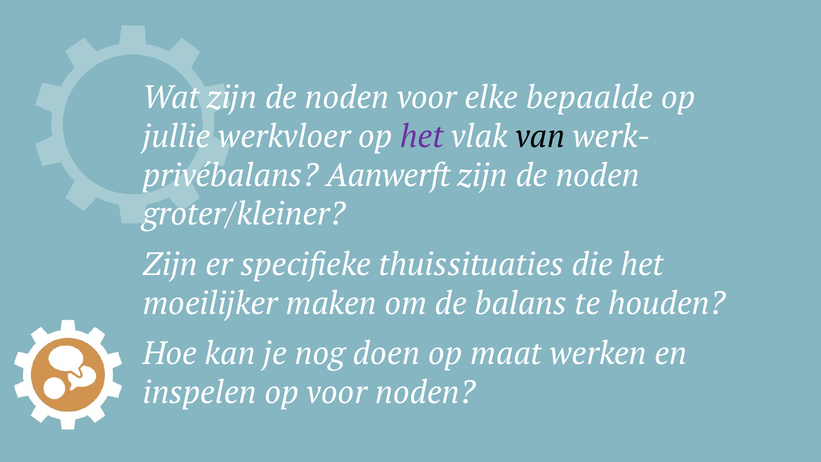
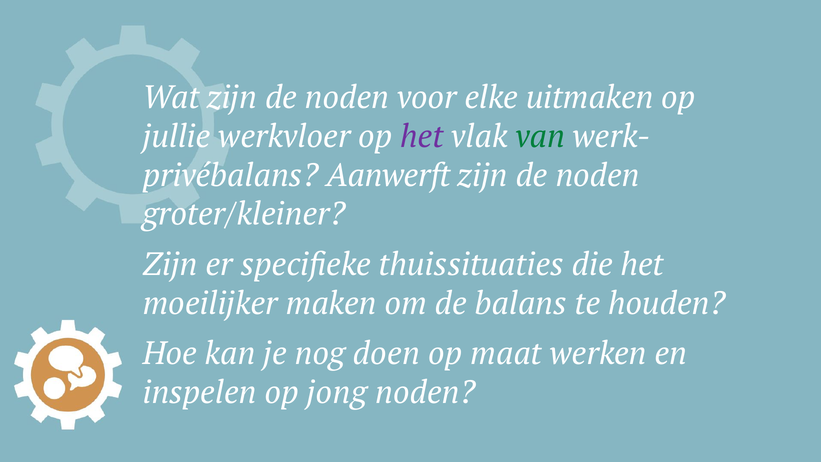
bepaalde: bepaalde -> uitmaken
van colour: black -> green
op voor: voor -> jong
